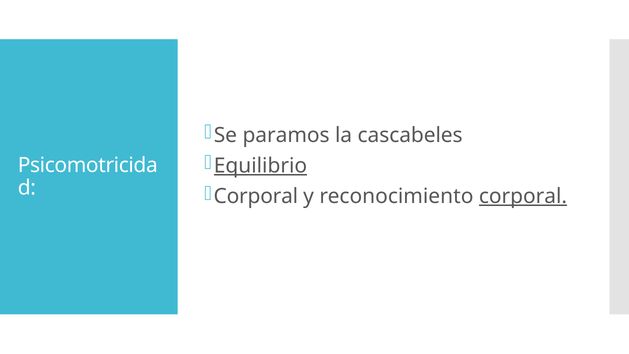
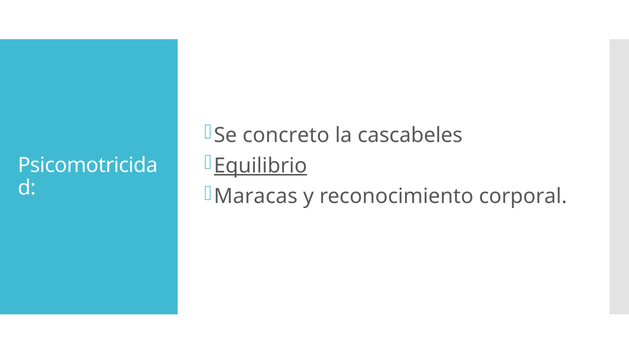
paramos: paramos -> concreto
Corporal at (256, 196): Corporal -> Maracas
corporal at (523, 196) underline: present -> none
